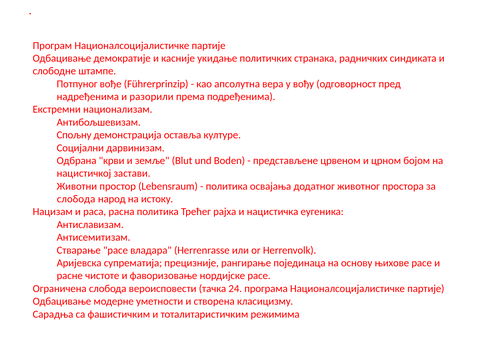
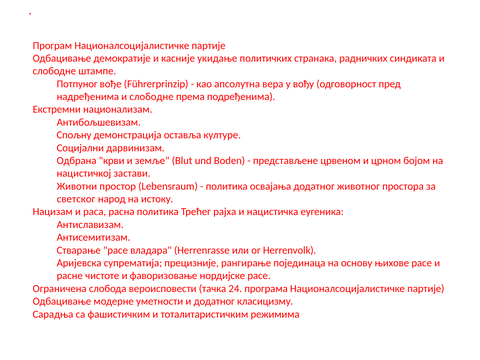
надређенима и разорили: разорили -> слободне
слобода at (76, 199): слобода -> светског
и створена: створена -> додатног
